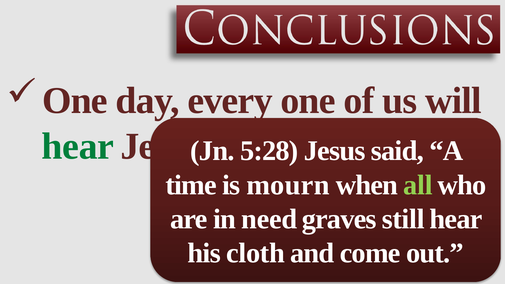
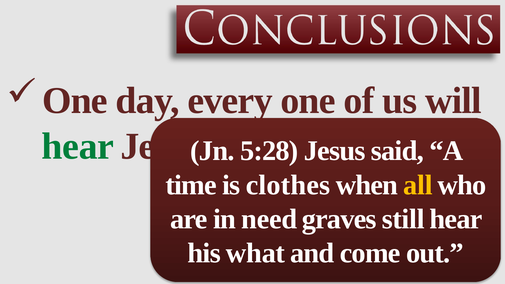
mourn: mourn -> clothes
all colour: light green -> yellow
cloth: cloth -> what
